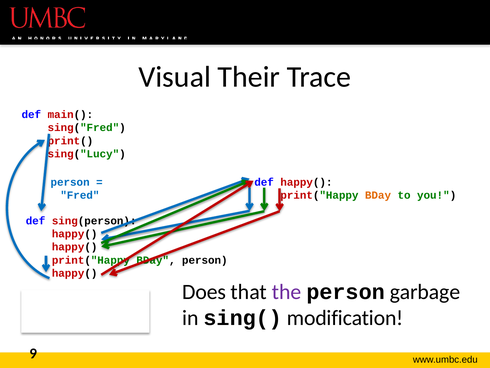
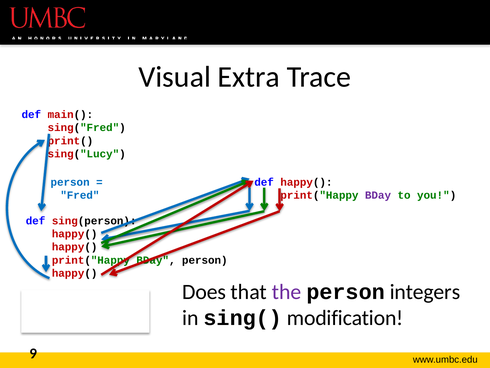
Their: Their -> Extra
BDay at (378, 195) colour: orange -> purple
garbage: garbage -> integers
